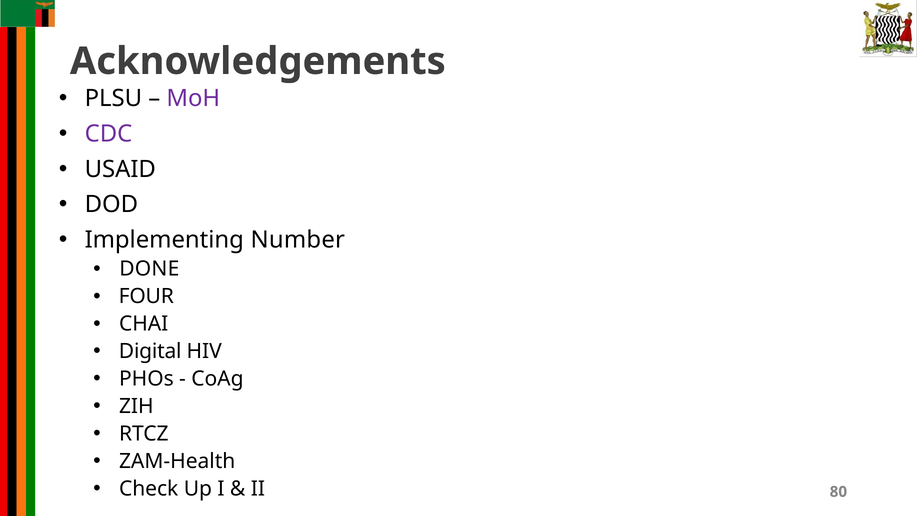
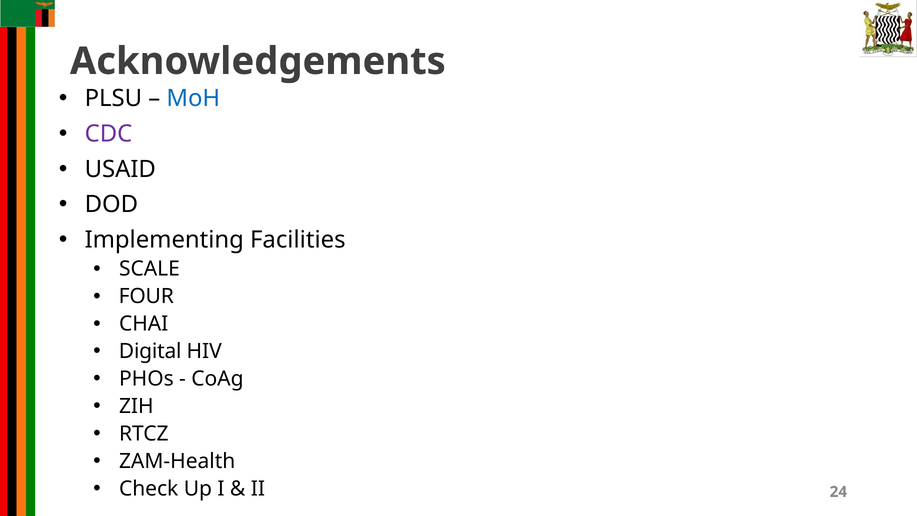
MoH colour: purple -> blue
Number: Number -> Facilities
DONE: DONE -> SCALE
80: 80 -> 24
